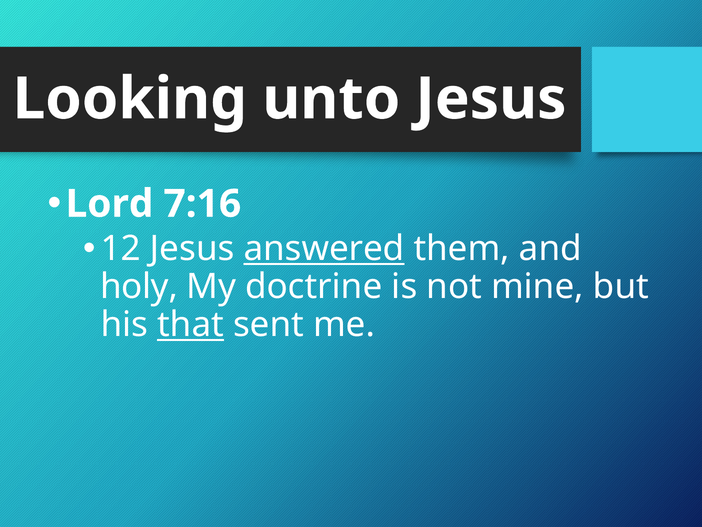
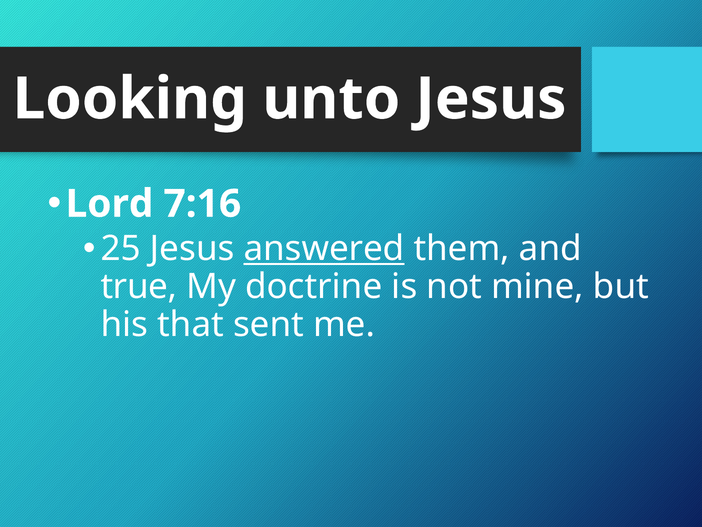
12: 12 -> 25
holy: holy -> true
that underline: present -> none
